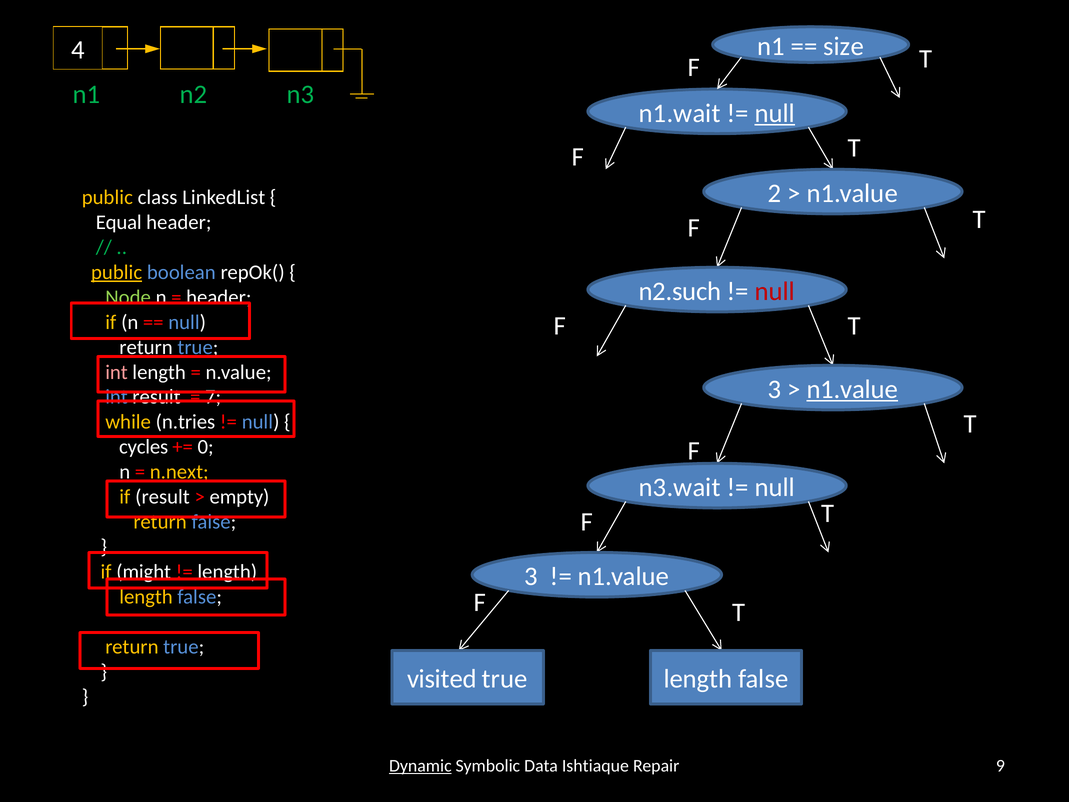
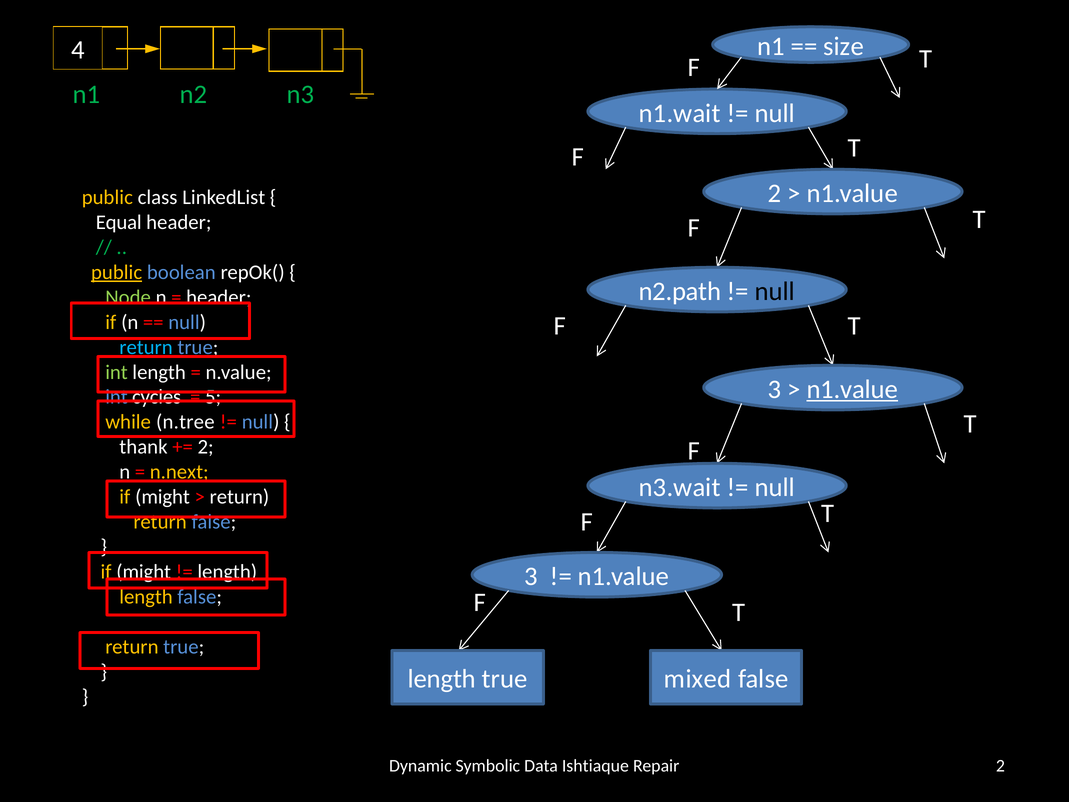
null at (775, 113) underline: present -> none
n2.such: n2.such -> n2.path
null at (775, 291) colour: red -> black
return at (146, 347) colour: white -> light blue
int at (117, 372) colour: pink -> light green
int result: result -> cycles
7: 7 -> 5
n.tries: n.tries -> n.tree
cycles: cycles -> thank
0 at (206, 447): 0 -> 2
result at (162, 497): result -> might
empty at (239, 497): empty -> return
visited at (442, 679): visited -> length
length at (698, 679): length -> mixed
Dynamic underline: present -> none
Repair 9: 9 -> 2
